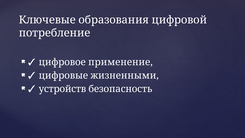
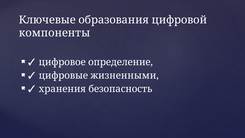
потребление: потребление -> компоненты
применение: применение -> определение
устройств: устройств -> хранения
